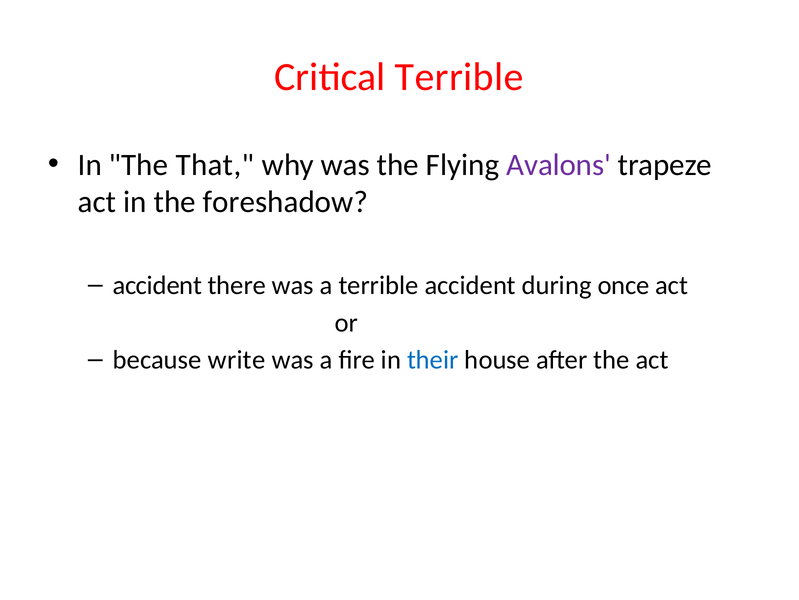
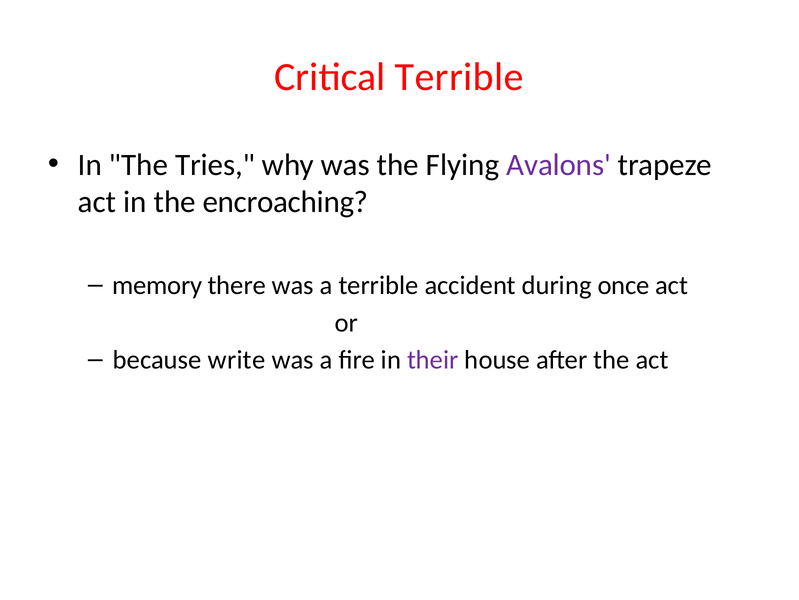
That: That -> Tries
foreshadow: foreshadow -> encroaching
accident at (157, 285): accident -> memory
their colour: blue -> purple
